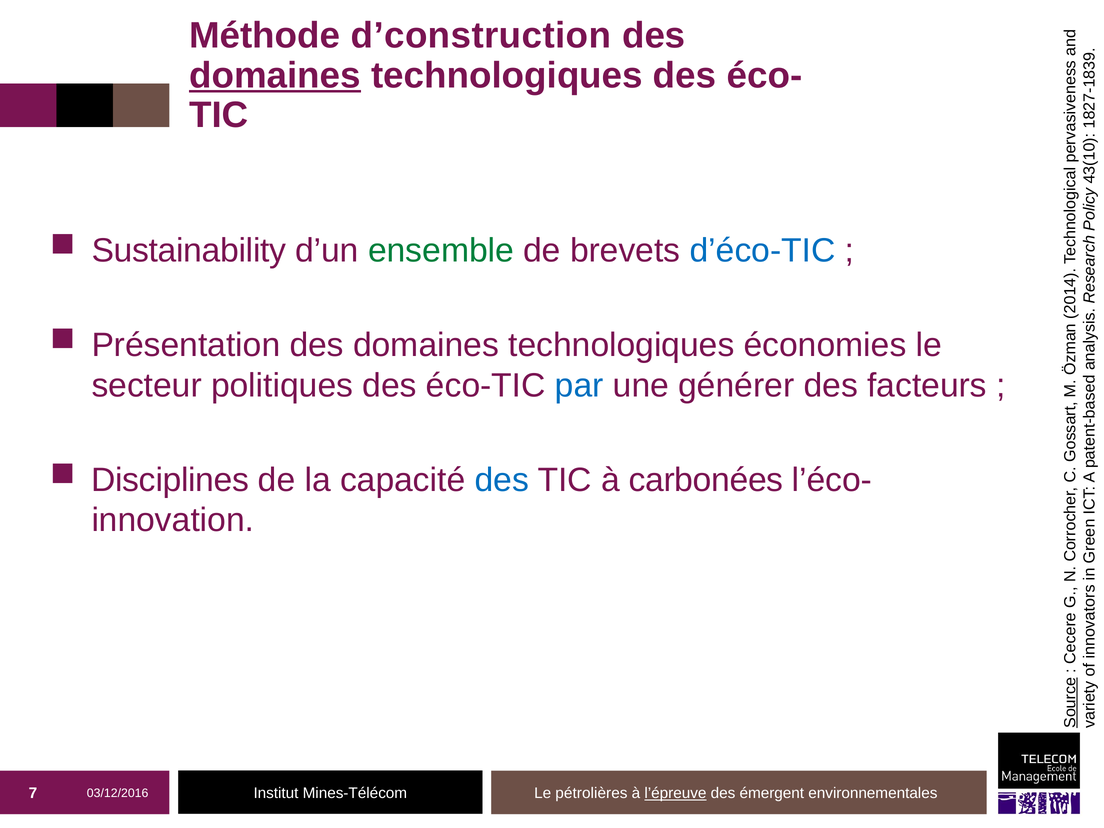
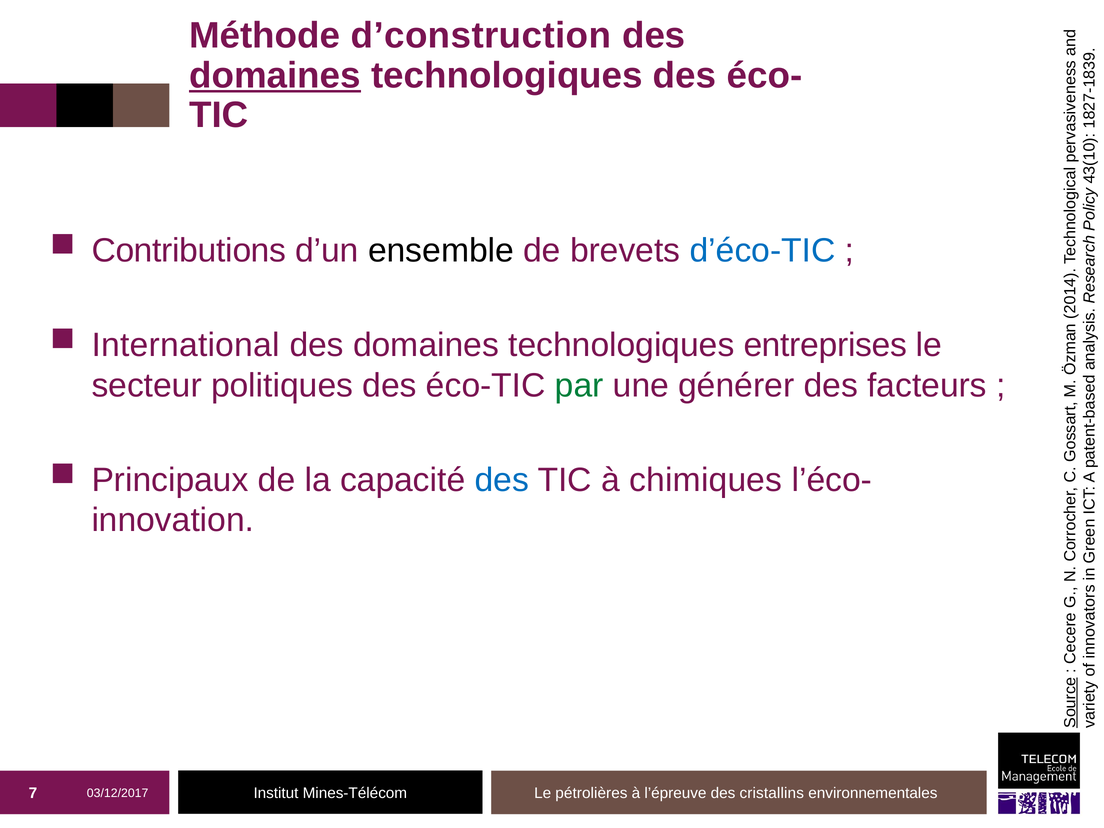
Sustainability: Sustainability -> Contributions
ensemble colour: green -> black
Présentation: Présentation -> International
économies: économies -> entreprises
par colour: blue -> green
Disciplines: Disciplines -> Principaux
carbonées: carbonées -> chimiques
03/12/2016: 03/12/2016 -> 03/12/2017
l’épreuve underline: present -> none
émergent: émergent -> cristallins
